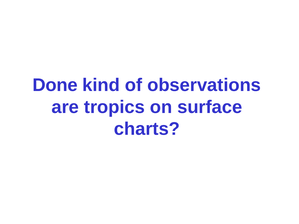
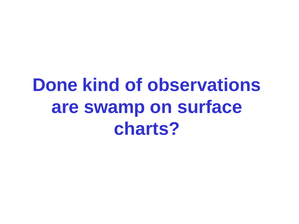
tropics: tropics -> swamp
